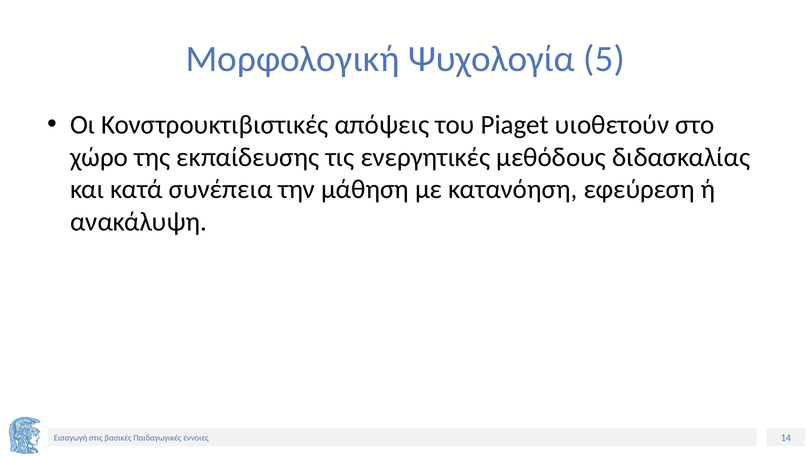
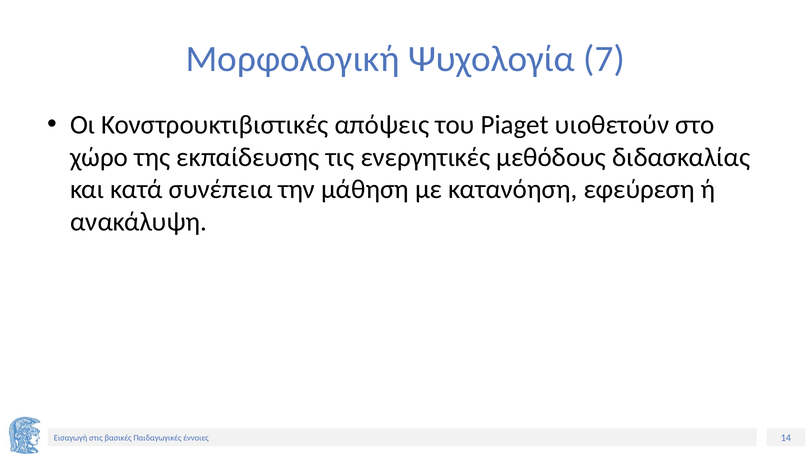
5: 5 -> 7
